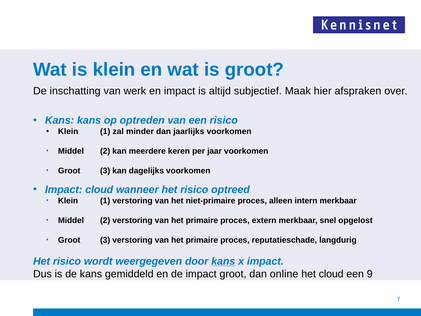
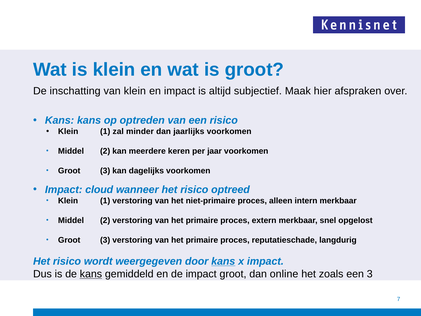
van werk: werk -> klein
kans at (91, 274) underline: none -> present
het cloud: cloud -> zoals
een 9: 9 -> 3
